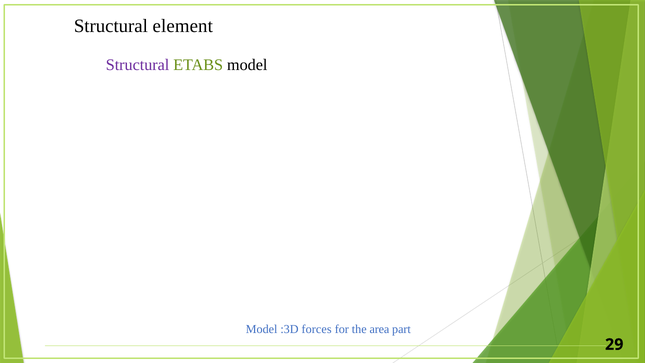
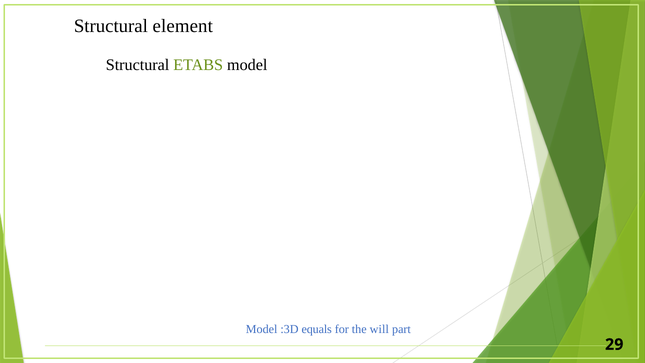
Structural at (138, 65) colour: purple -> black
forces: forces -> equals
area: area -> will
